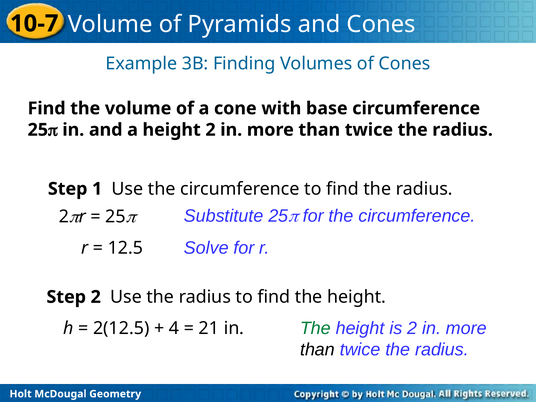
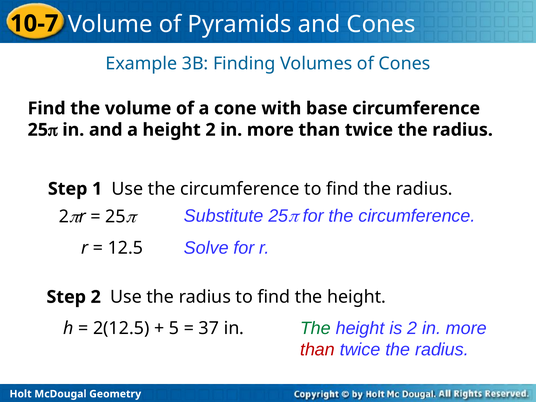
4: 4 -> 5
21: 21 -> 37
than at (317, 350) colour: black -> red
